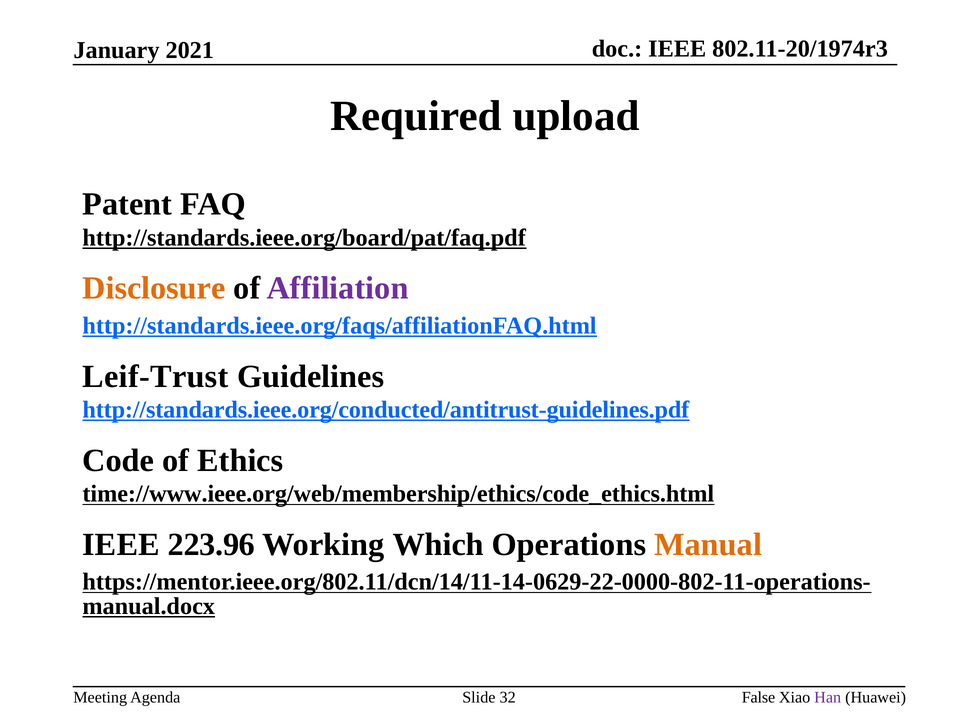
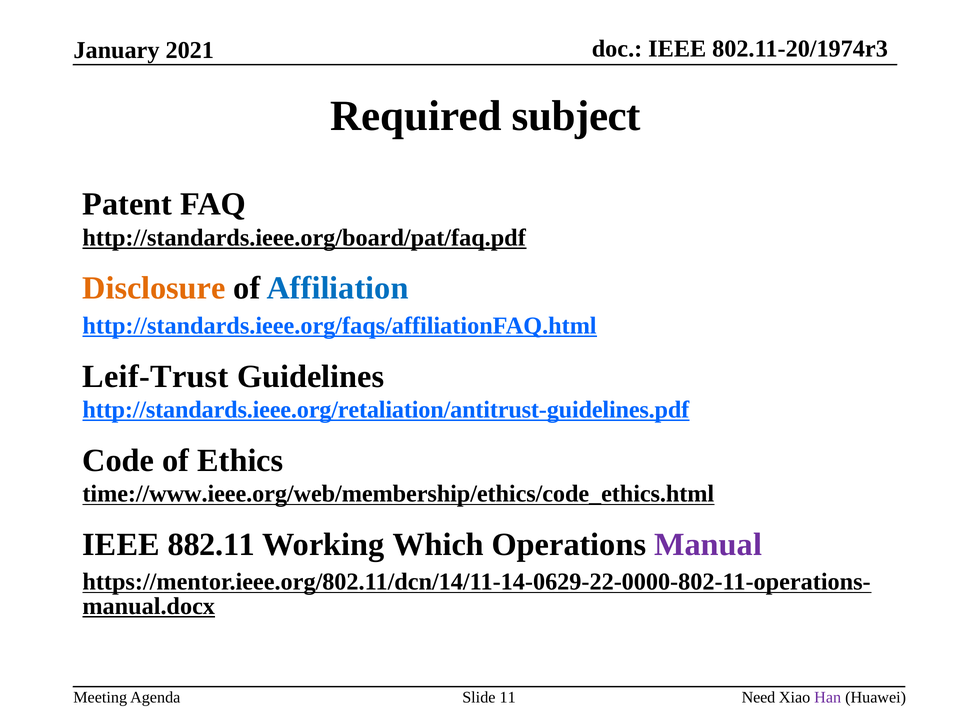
upload: upload -> subject
Affiliation colour: purple -> blue
http://standards.ieee.org/conducted/antitrust-guidelines.pdf: http://standards.ieee.org/conducted/antitrust-guidelines.pdf -> http://standards.ieee.org/retaliation/antitrust-guidelines.pdf
223.96: 223.96 -> 882.11
Manual colour: orange -> purple
32: 32 -> 11
False: False -> Need
